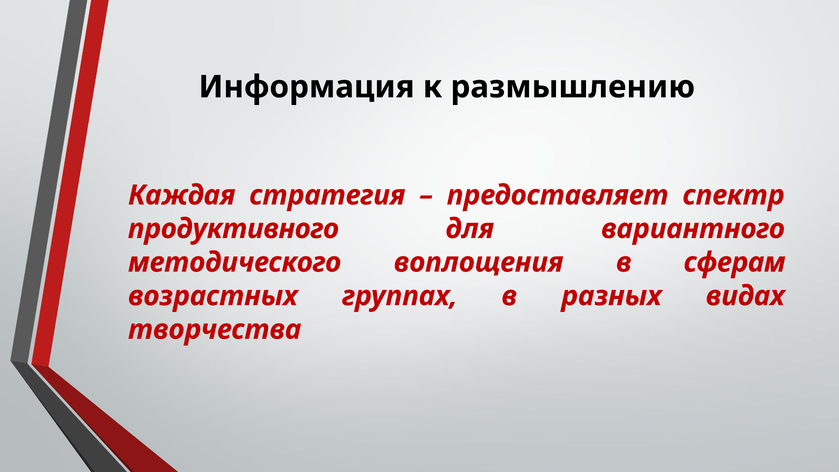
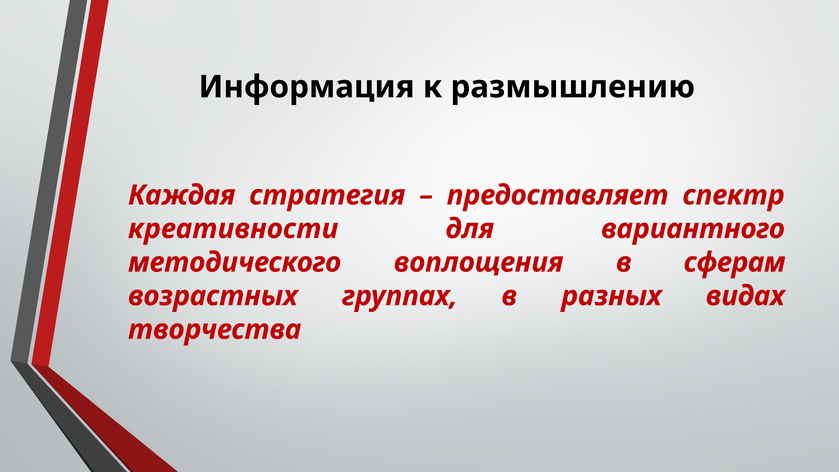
продуктивного: продуктивного -> креативности
